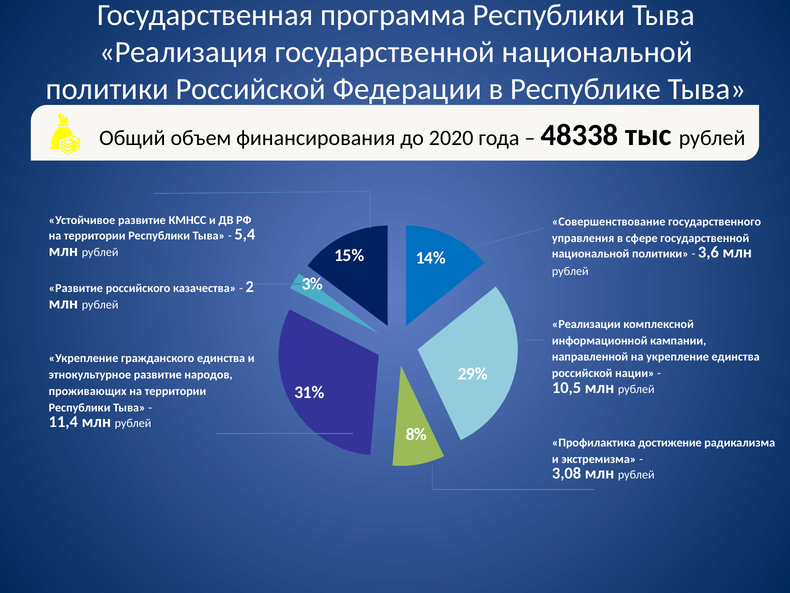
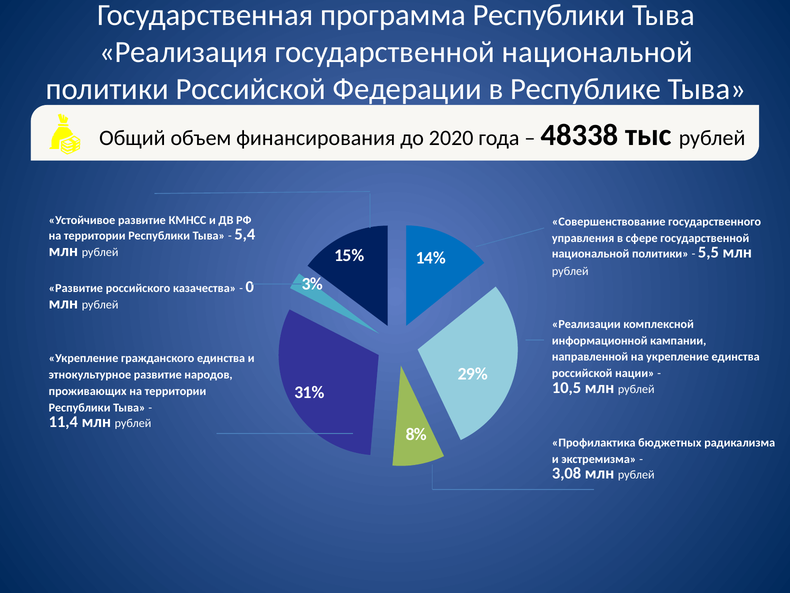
3,6: 3,6 -> 5,5
2: 2 -> 0
достижение: достижение -> бюджетных
